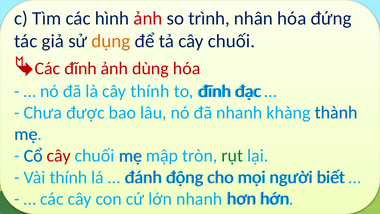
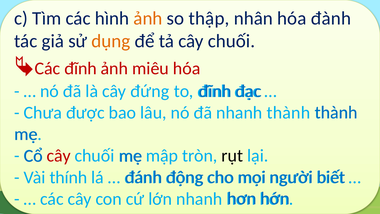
ảnh at (148, 18) colour: red -> orange
trình: trình -> thập
đứng: đứng -> đành
dùng: dùng -> miêu
cây thính: thính -> đứng
nhanh khàng: khàng -> thành
rụt colour: green -> black
